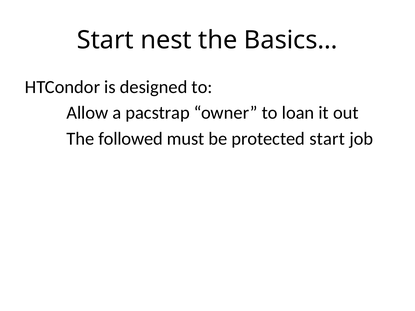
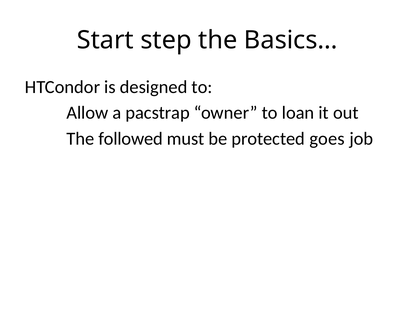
nest: nest -> step
protected start: start -> goes
